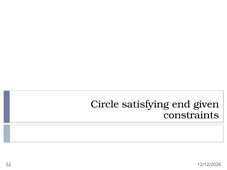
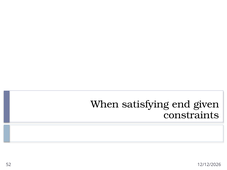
Circle: Circle -> When
